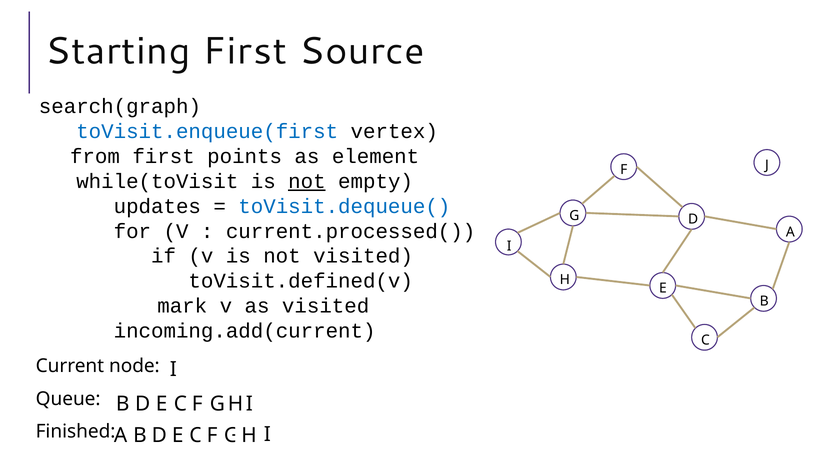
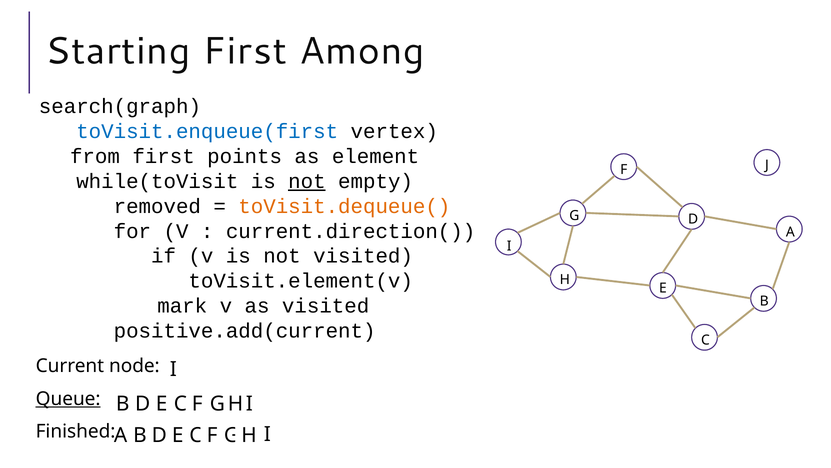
Source: Source -> Among
updates: updates -> removed
toVisit.dequeue( colour: blue -> orange
current.processed(: current.processed( -> current.direction(
toVisit.defined(v: toVisit.defined(v -> toVisit.element(v
incoming.add(current: incoming.add(current -> positive.add(current
Queue underline: none -> present
